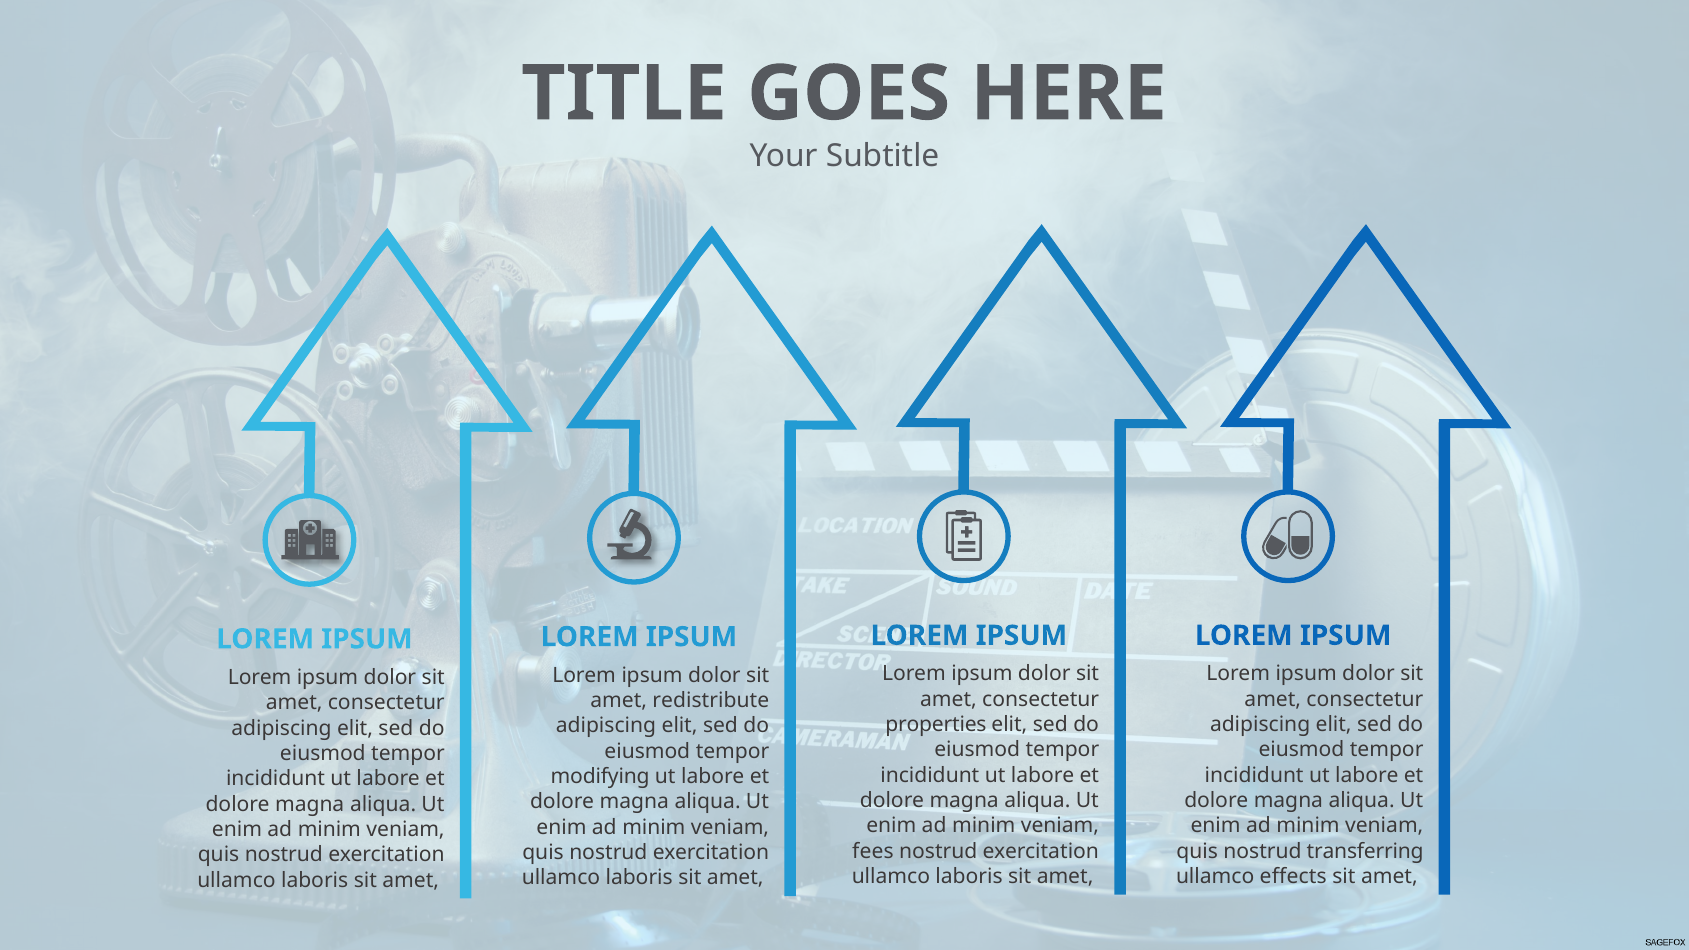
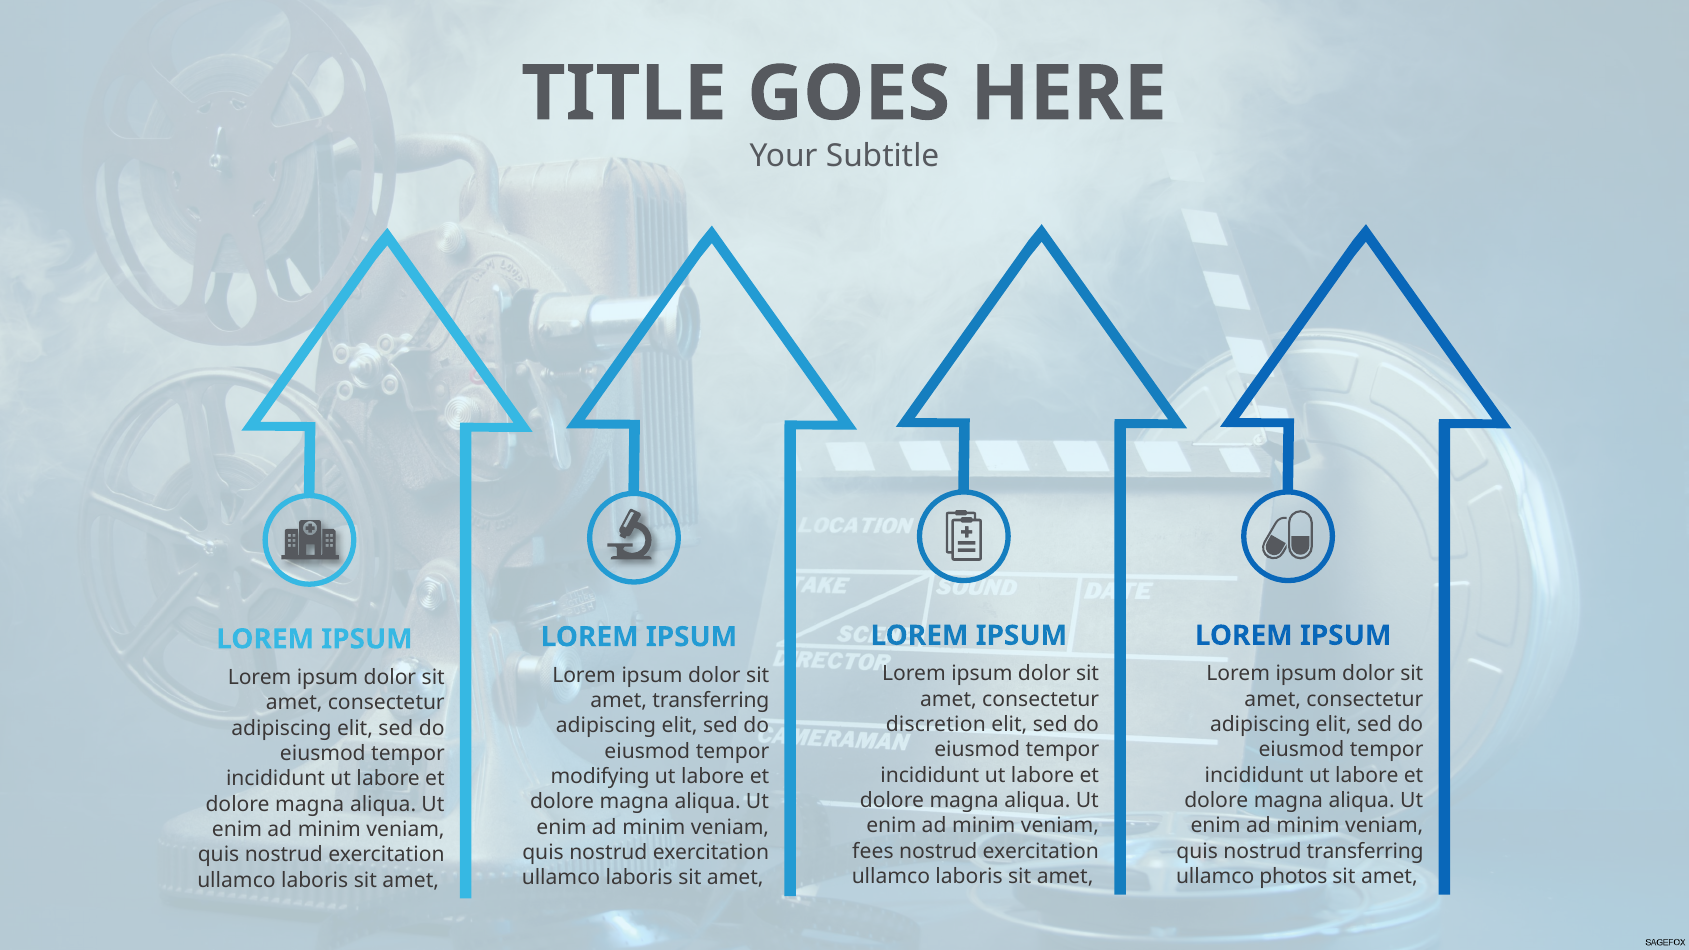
amet redistribute: redistribute -> transferring
properties: properties -> discretion
effects: effects -> photos
